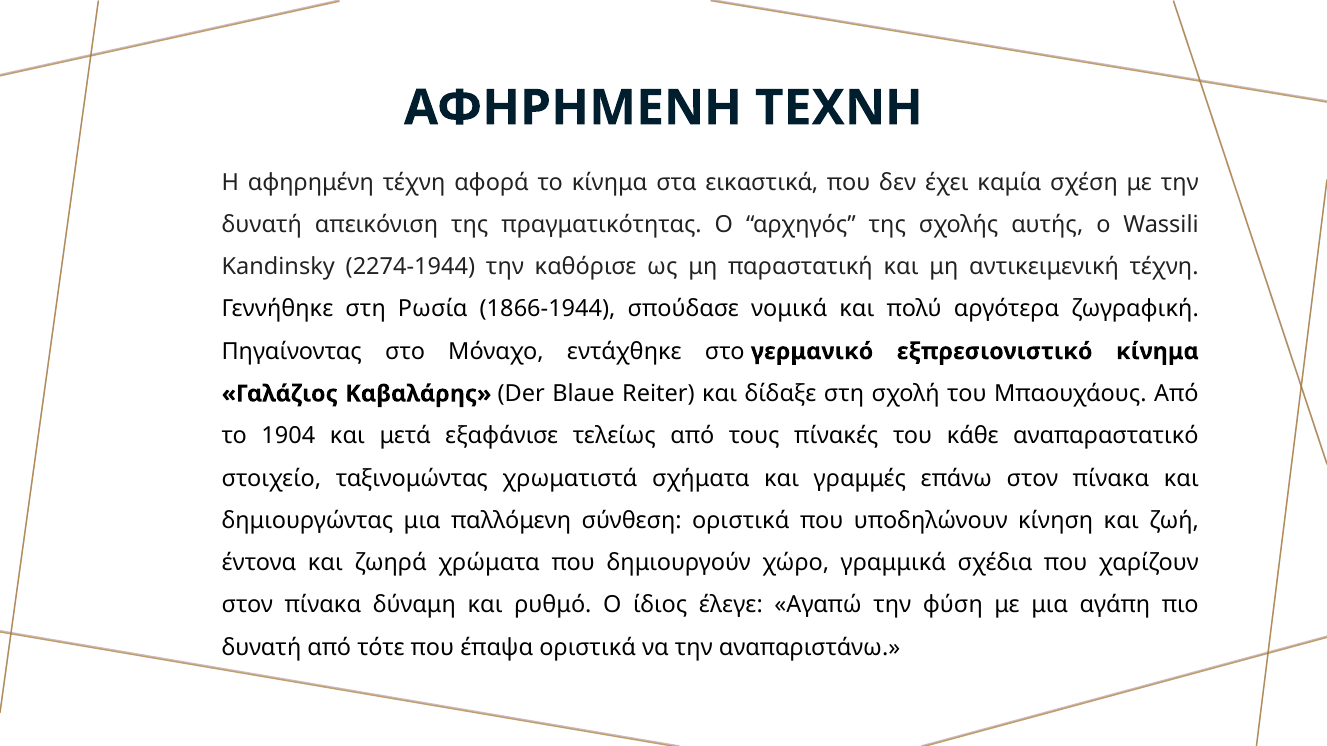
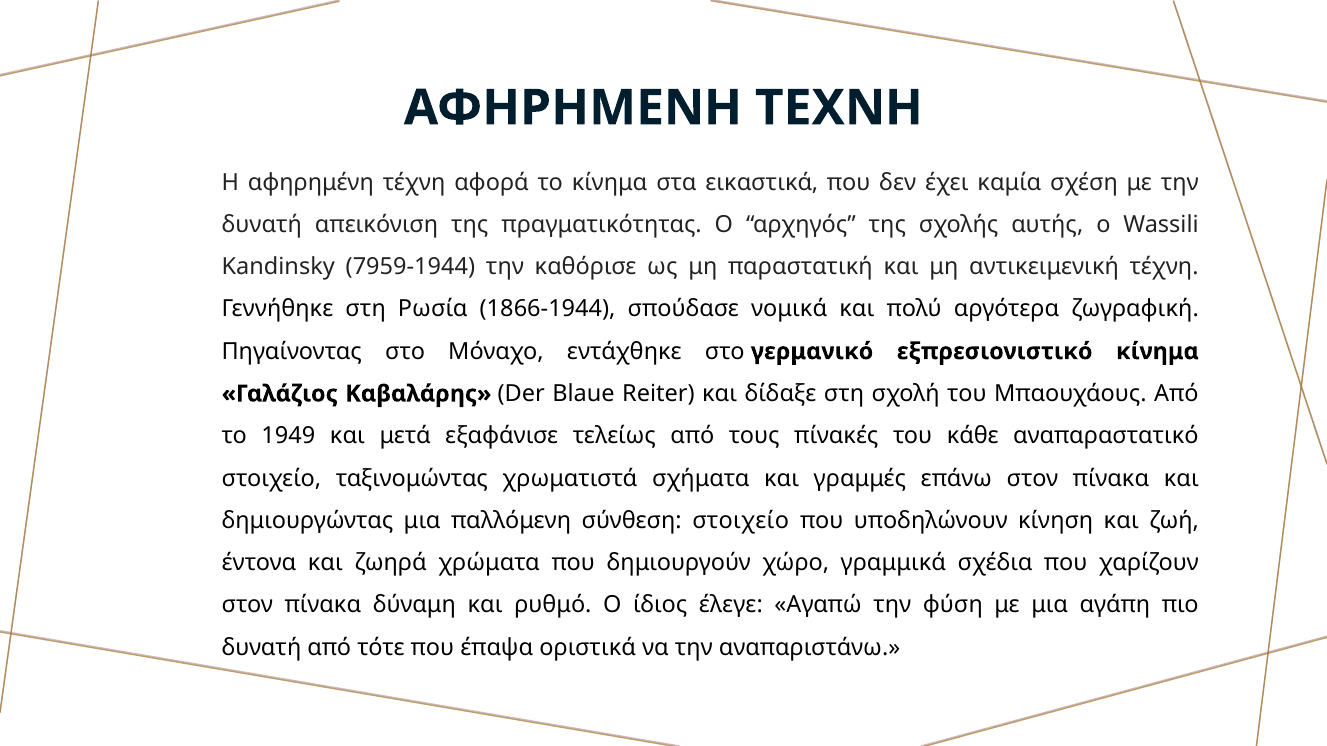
2274-1944: 2274-1944 -> 7959-1944
1904: 1904 -> 1949
σύνθεση οριστικά: οριστικά -> στοιχείο
